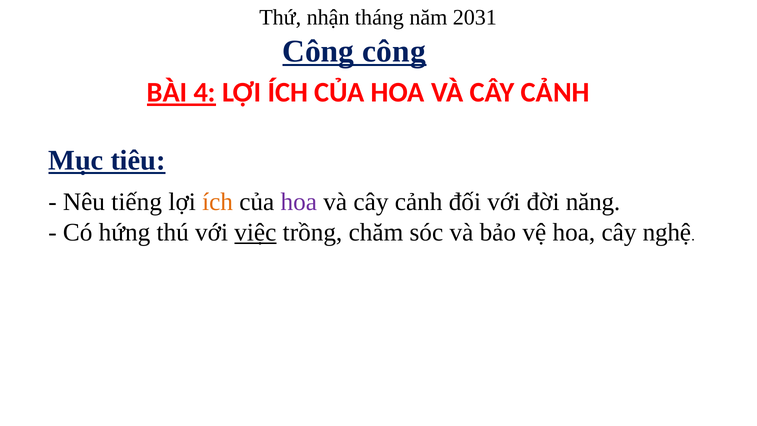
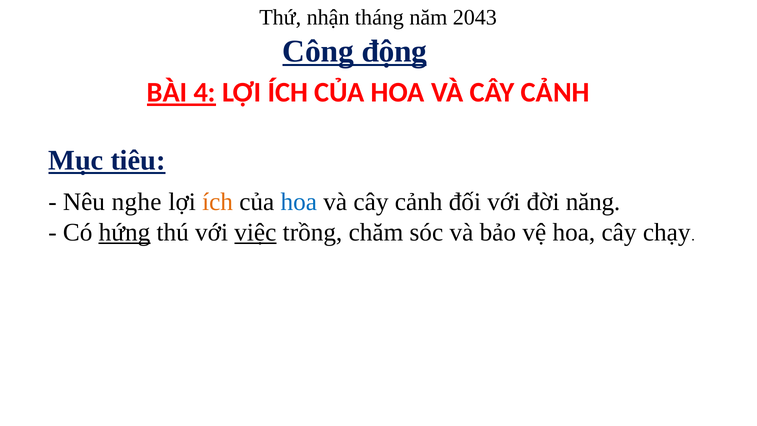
2031: 2031 -> 2043
Công công: công -> động
tiếng: tiếng -> nghe
hoa at (299, 202) colour: purple -> blue
hứng underline: none -> present
nghệ: nghệ -> chạy
